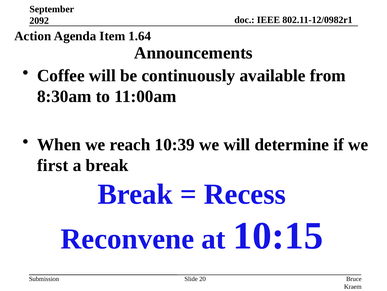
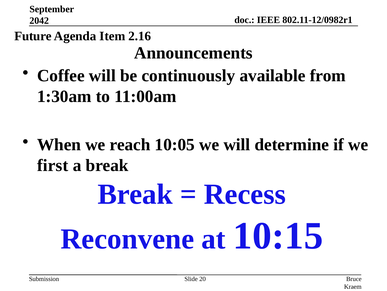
2092: 2092 -> 2042
Action: Action -> Future
1.64: 1.64 -> 2.16
8:30am: 8:30am -> 1:30am
10:39: 10:39 -> 10:05
